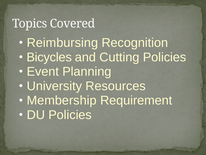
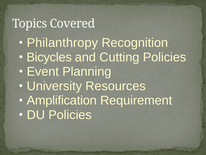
Reimbursing: Reimbursing -> Philanthropy
Membership: Membership -> Amplification
